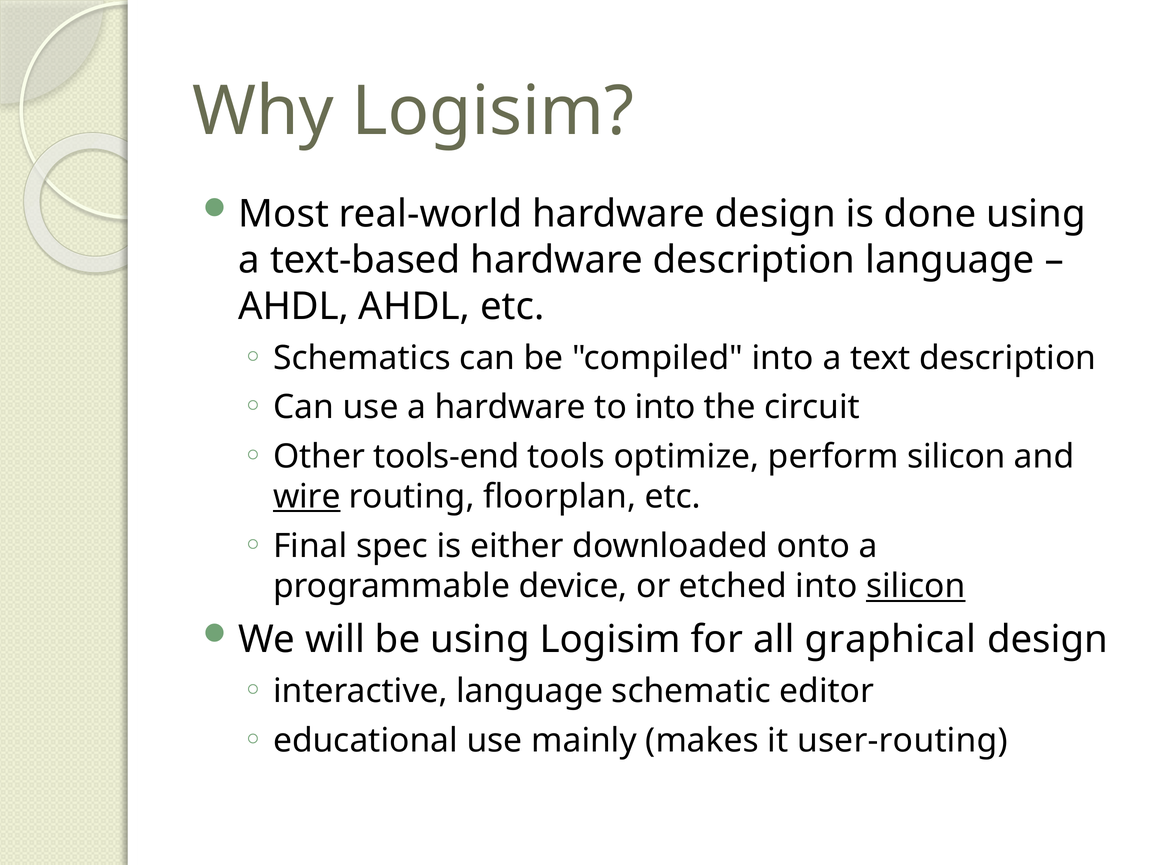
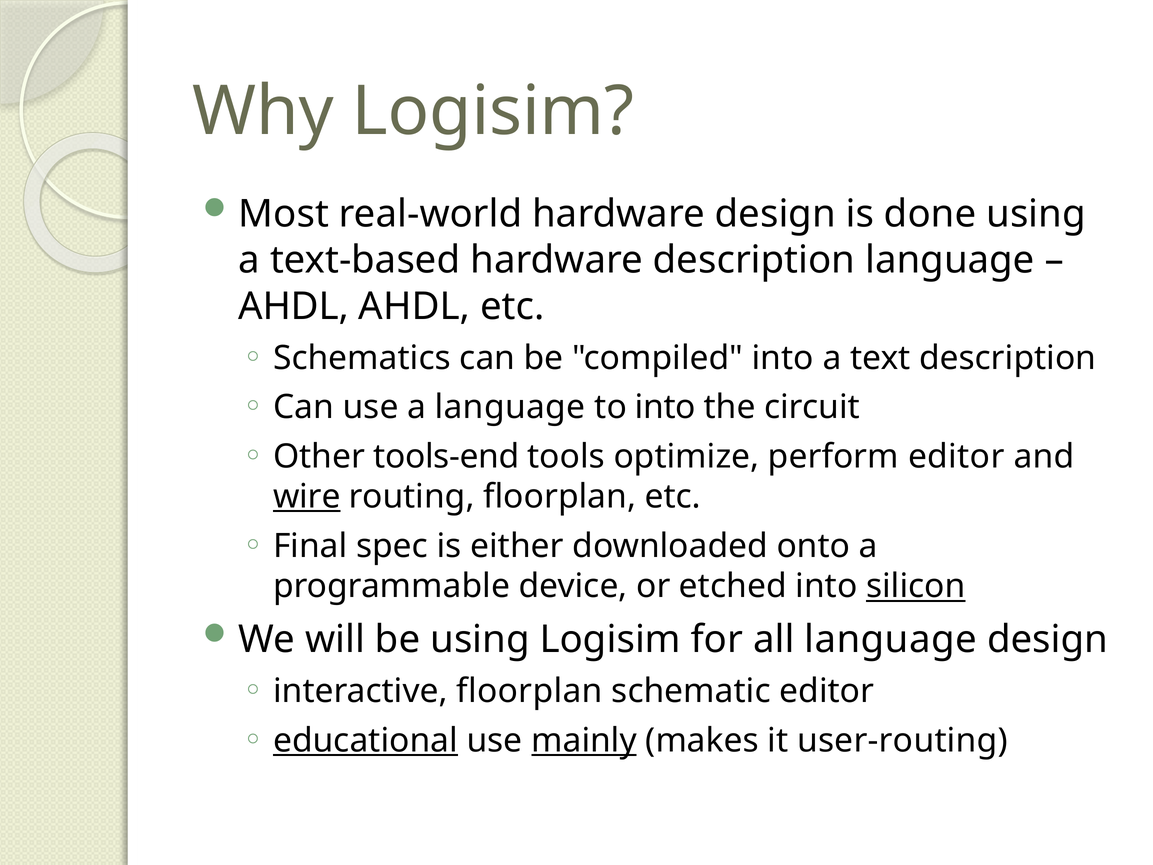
a hardware: hardware -> language
perform silicon: silicon -> editor
all graphical: graphical -> language
interactive language: language -> floorplan
educational underline: none -> present
mainly underline: none -> present
